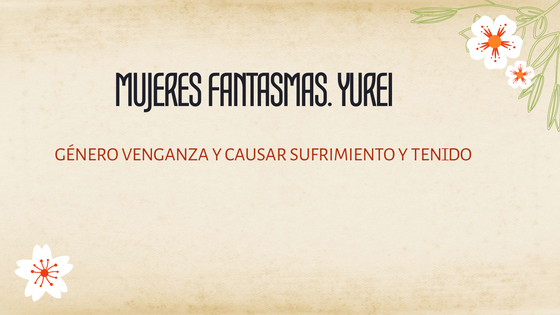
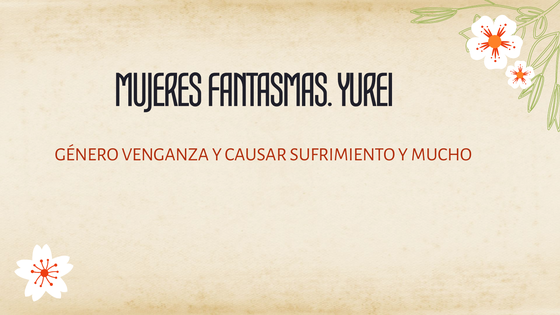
TENIDO: TENIDO -> MUCHO
